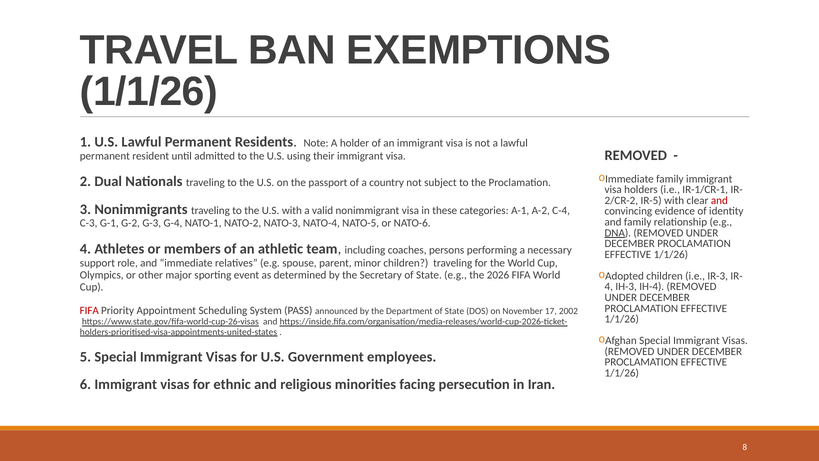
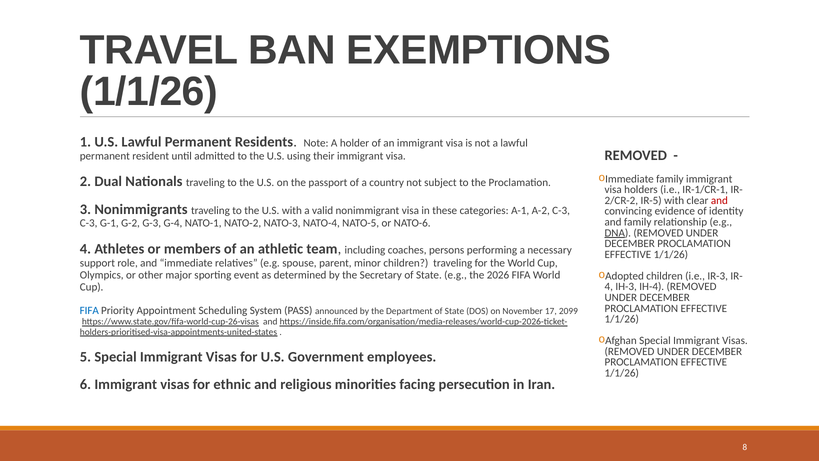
A-2 C-4: C-4 -> C-3
FIFA at (89, 311) colour: red -> blue
2002: 2002 -> 2099
